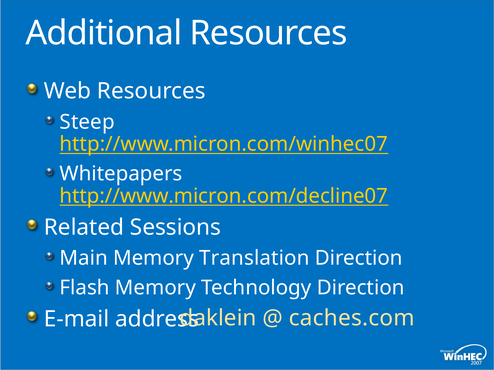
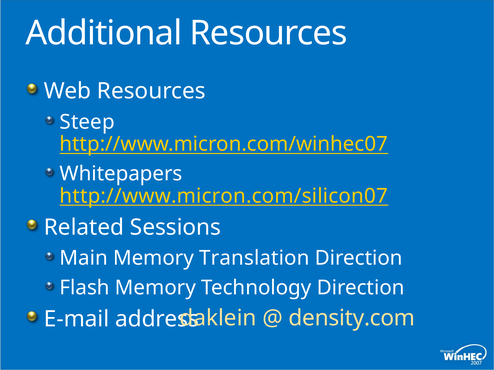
http://www.micron.com/decline07: http://www.micron.com/decline07 -> http://www.micron.com/silicon07
caches.com: caches.com -> density.com
